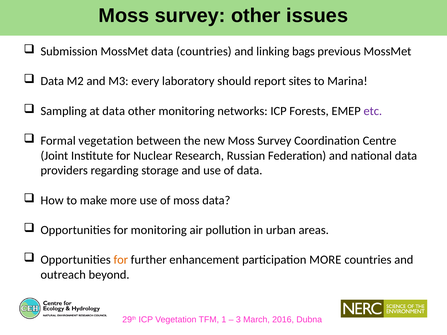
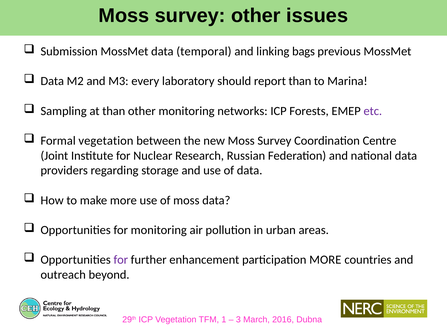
data countries: countries -> temporal
report sites: sites -> than
at data: data -> than
for at (121, 260) colour: orange -> purple
